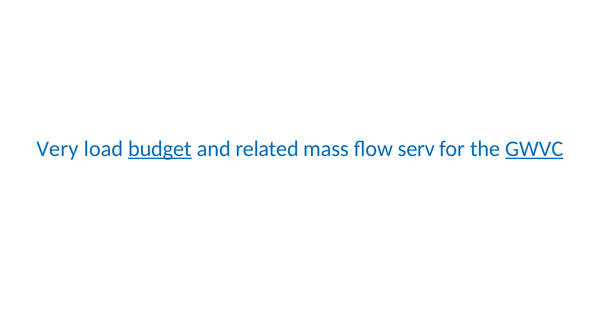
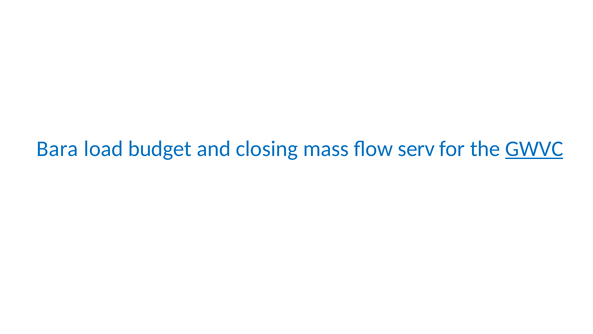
Very: Very -> Bara
budget underline: present -> none
related: related -> closing
